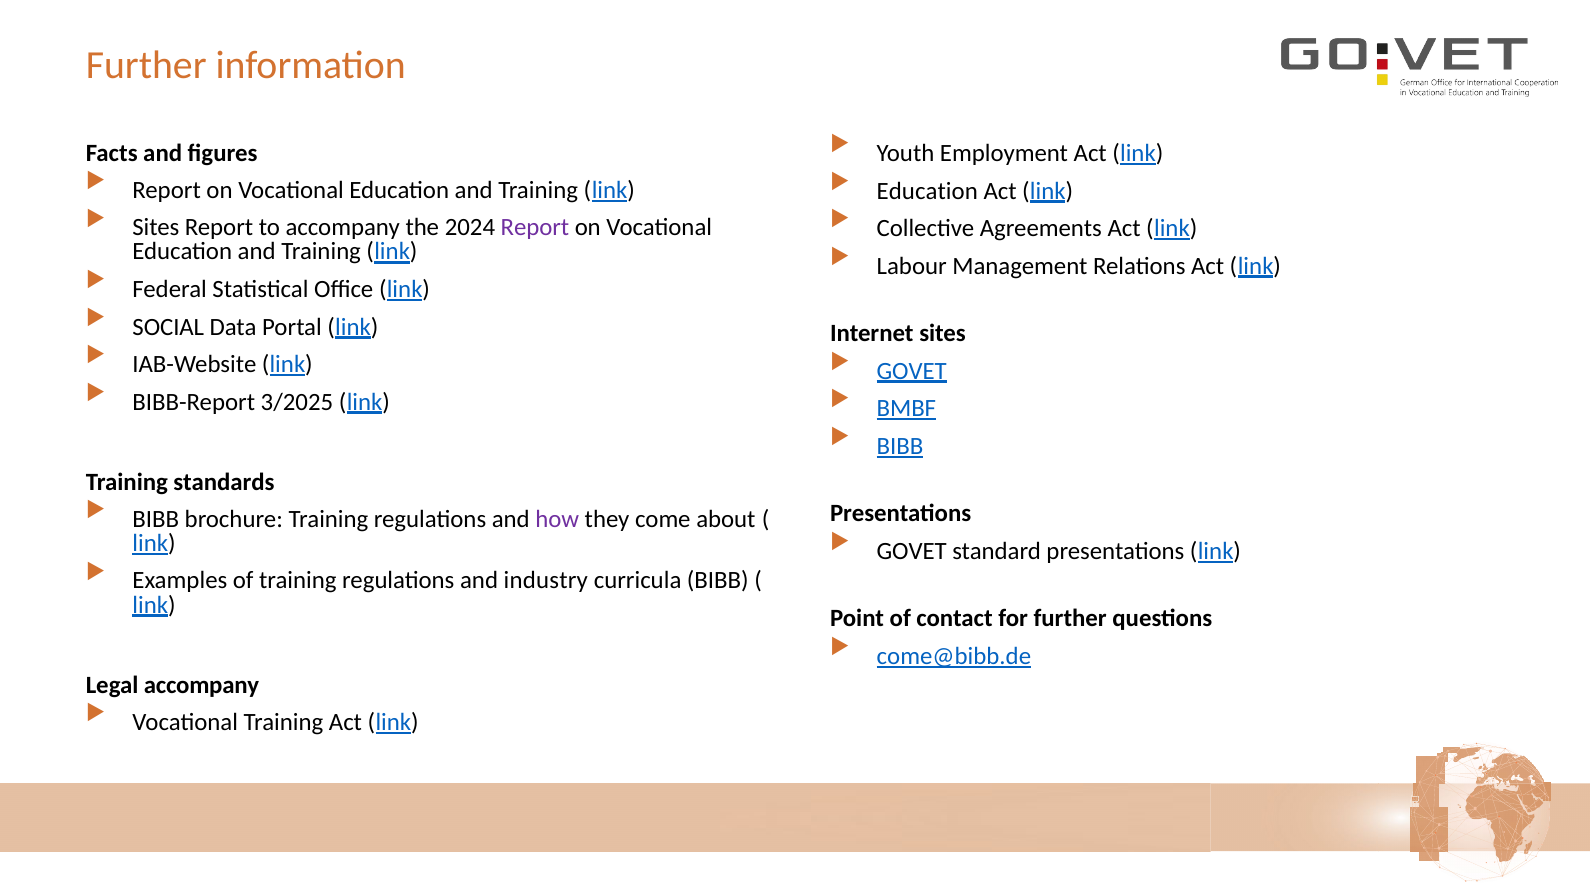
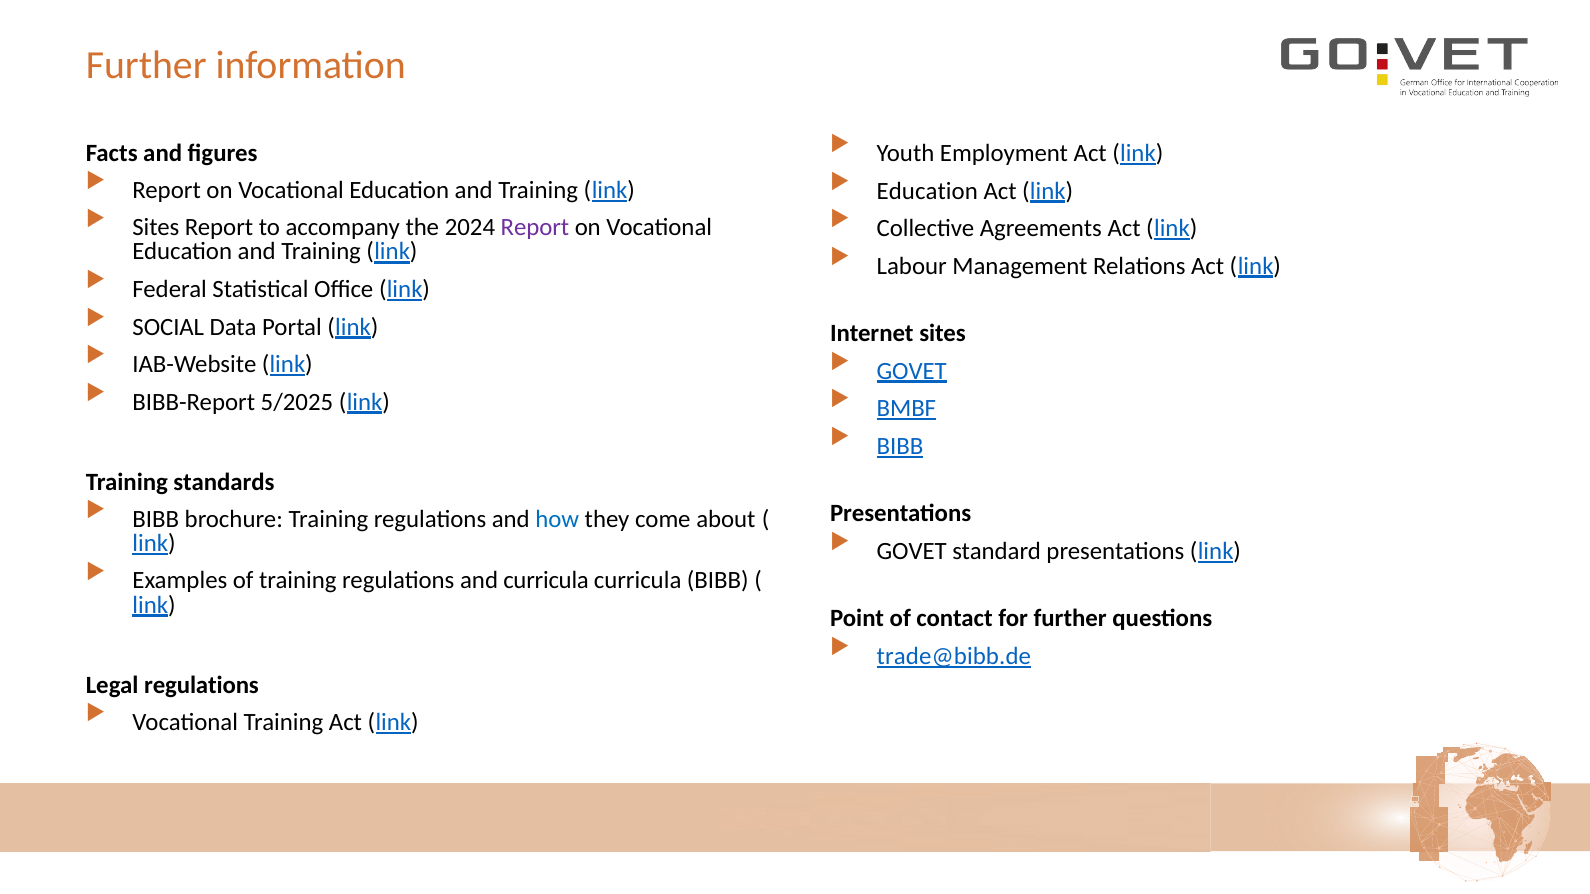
3/2025: 3/2025 -> 5/2025
how colour: purple -> blue
and industry: industry -> curricula
come@bibb.de: come@bibb.de -> trade@bibb.de
Legal accompany: accompany -> regulations
